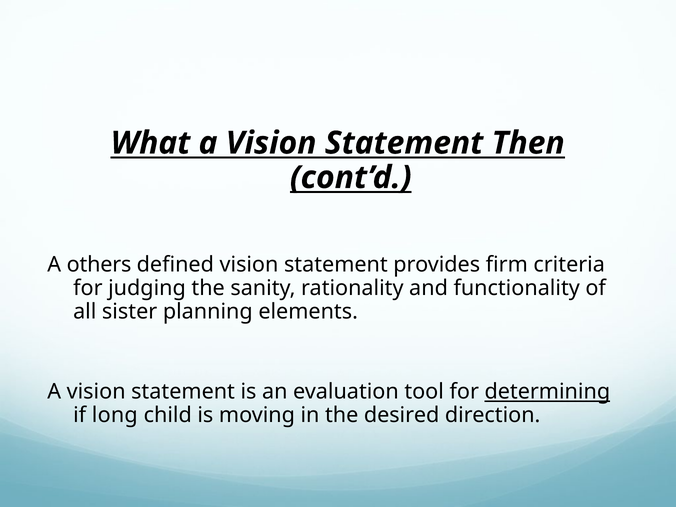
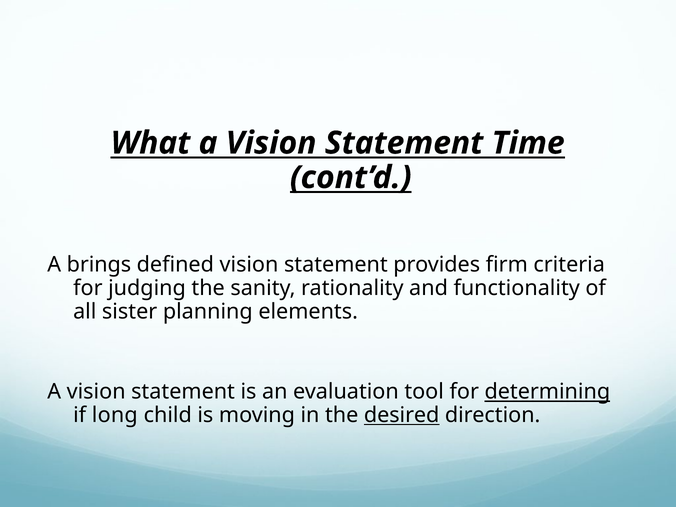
Then: Then -> Time
others: others -> brings
desired underline: none -> present
